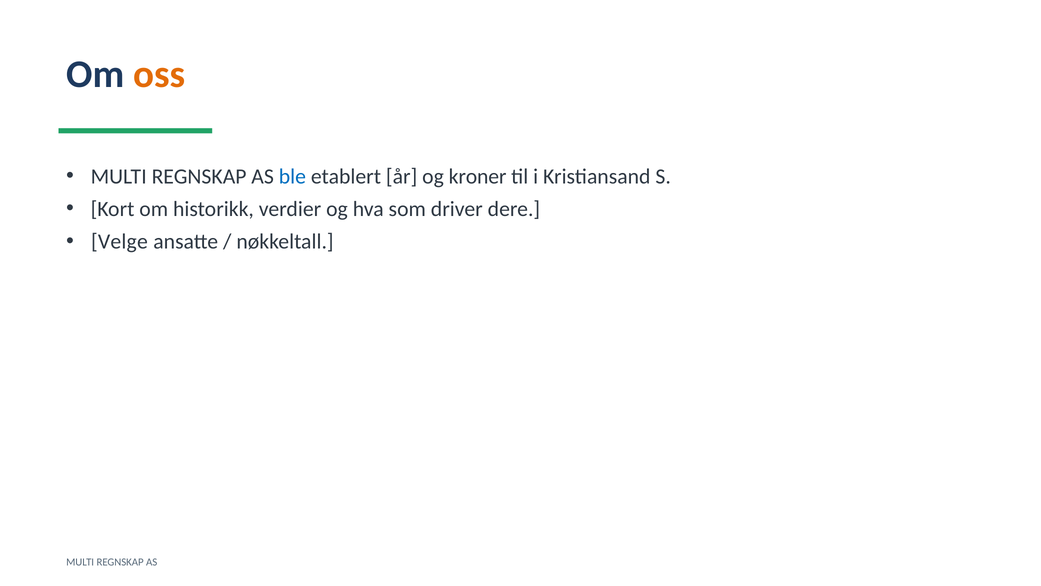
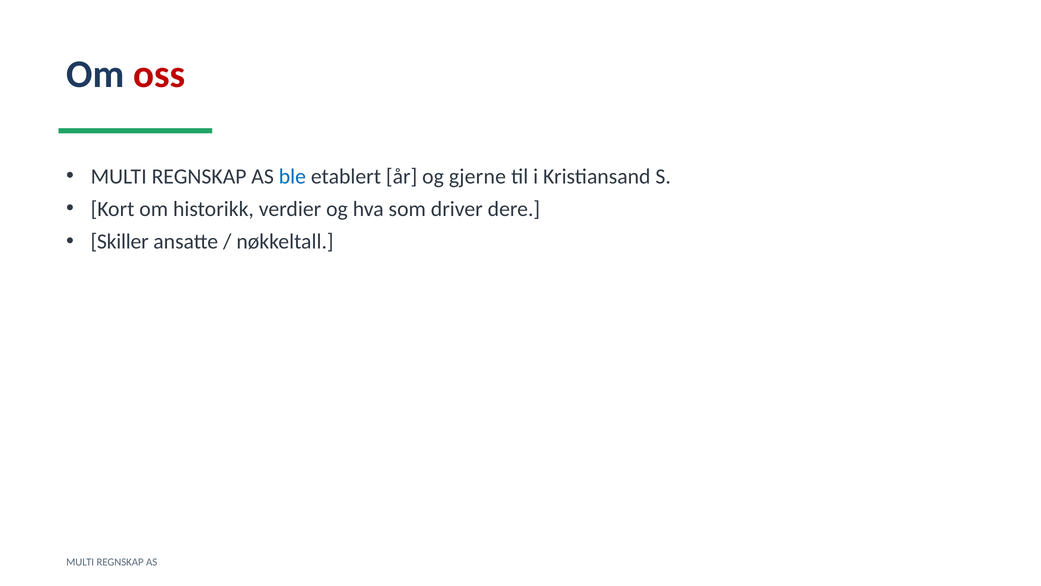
oss colour: orange -> red
kroner: kroner -> gjerne
Velge: Velge -> Skiller
